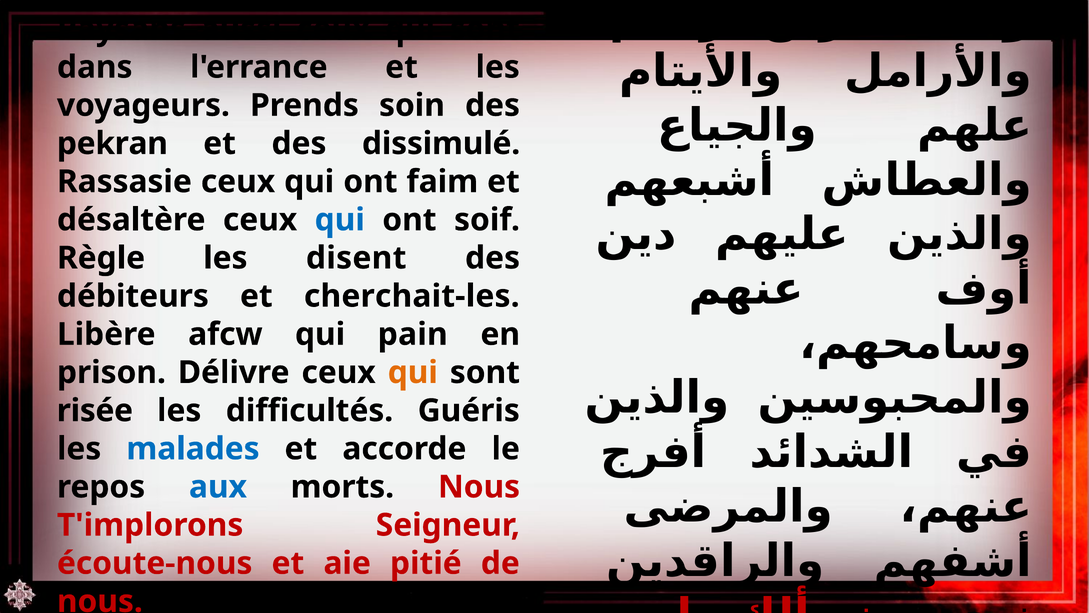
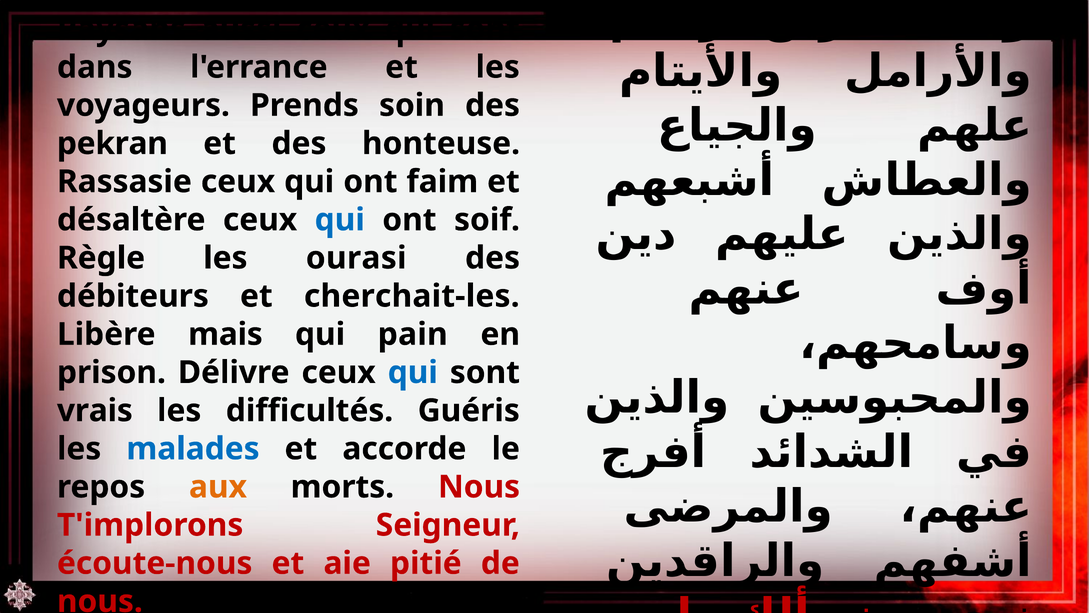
dissimulé: dissimulé -> honteuse
disent: disent -> ourasi
afcw: afcw -> mais
qui at (413, 372) colour: orange -> blue
risée: risée -> vrais
aux colour: blue -> orange
